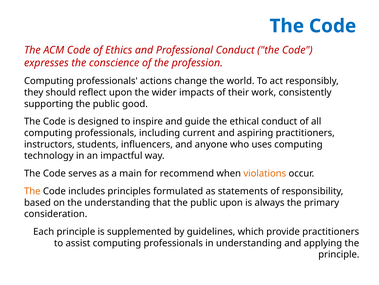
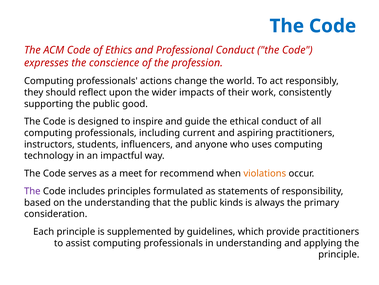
main: main -> meet
The at (32, 191) colour: orange -> purple
public upon: upon -> kinds
